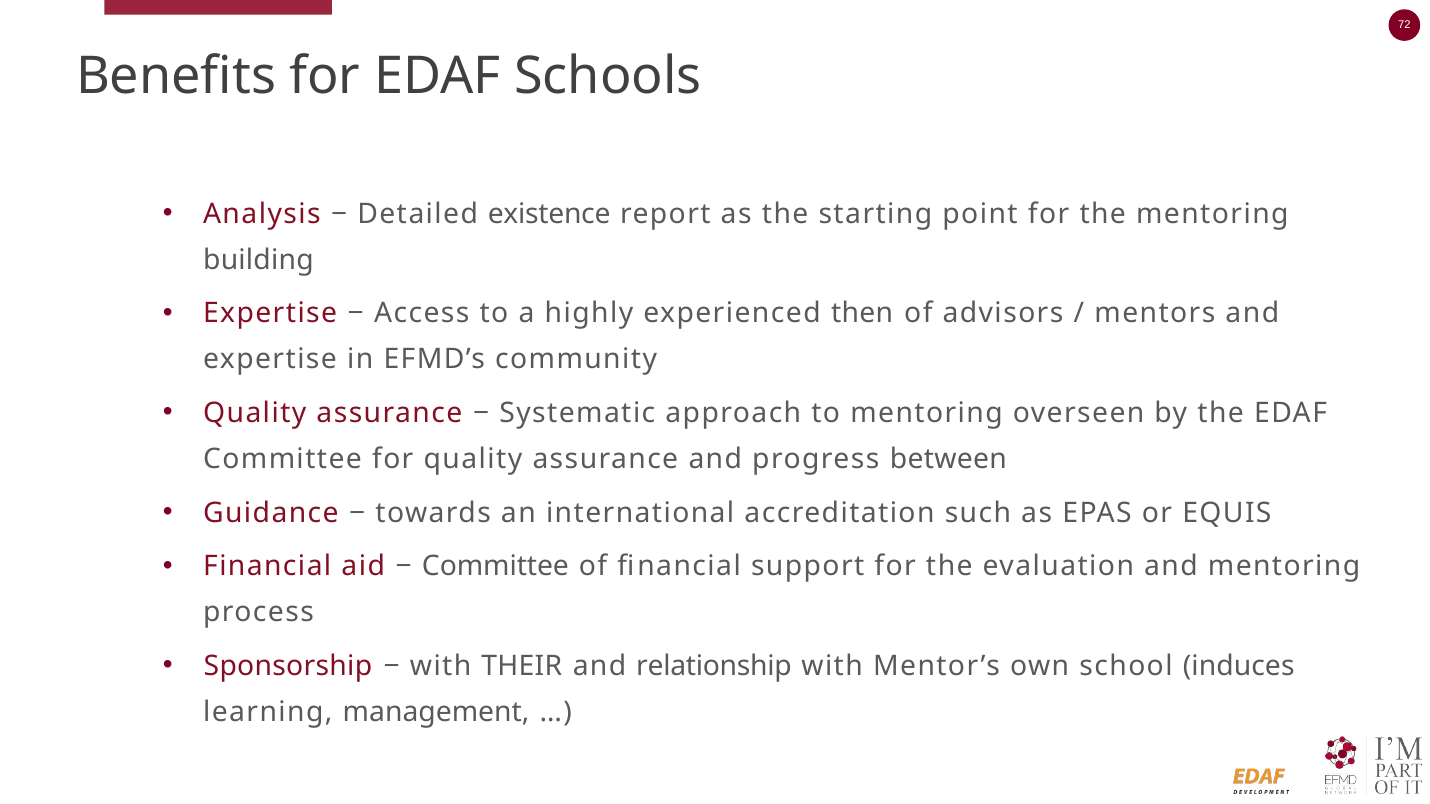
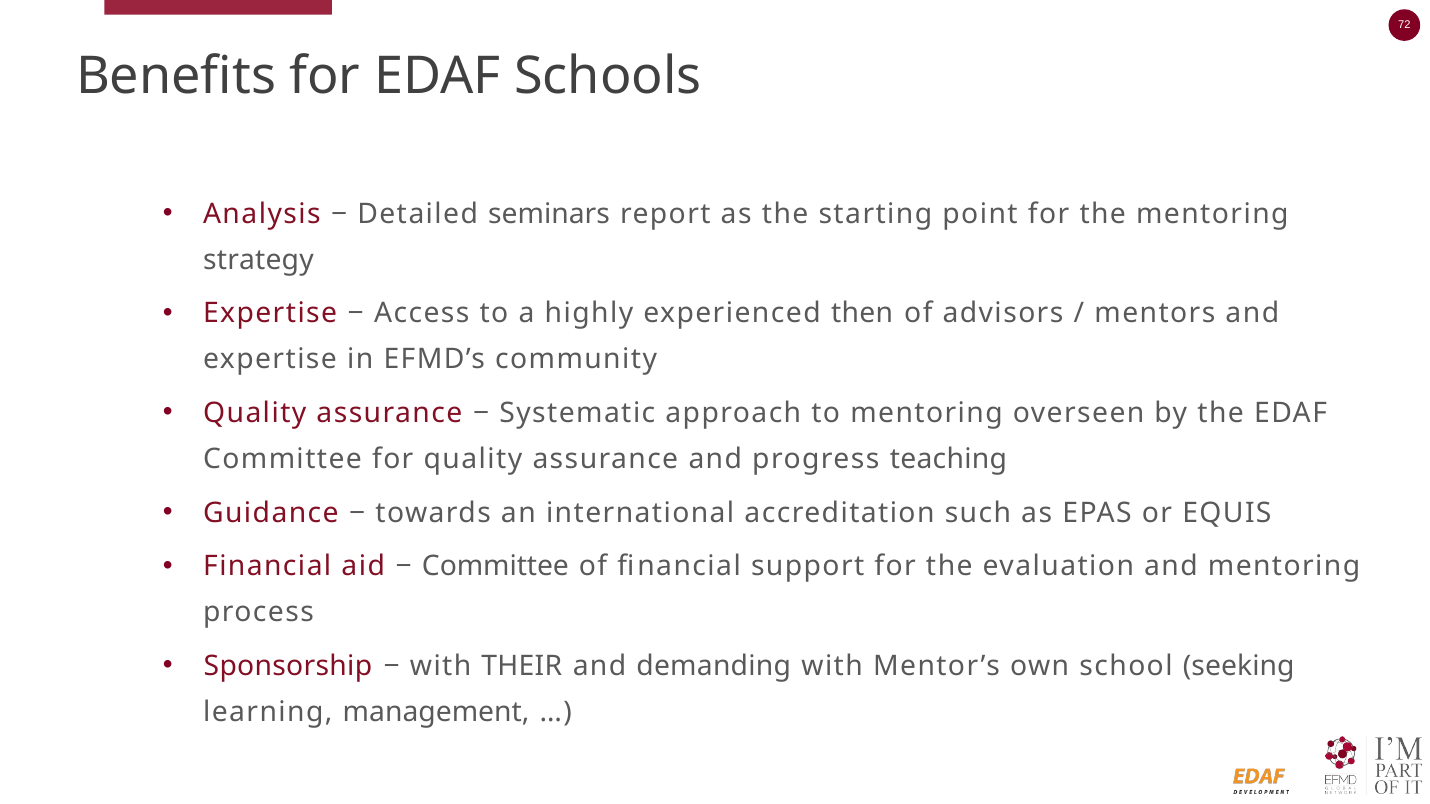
existence: existence -> seminars
building: building -> strategy
between: between -> teaching
relationship: relationship -> demanding
induces: induces -> seeking
